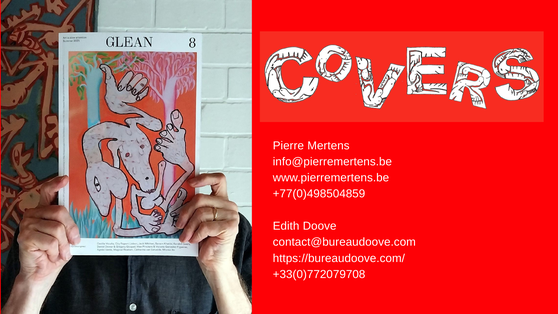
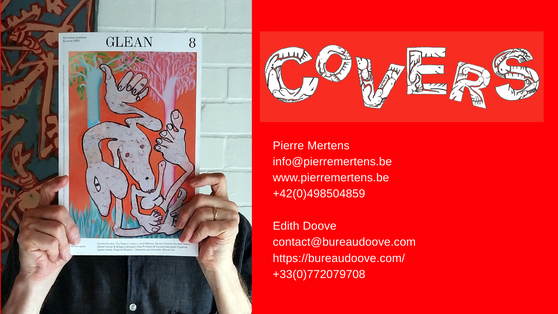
+77(0)498504859: +77(0)498504859 -> +42(0)498504859
